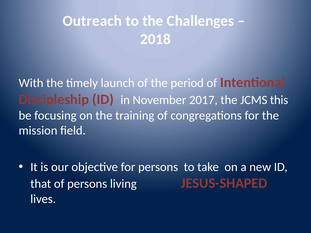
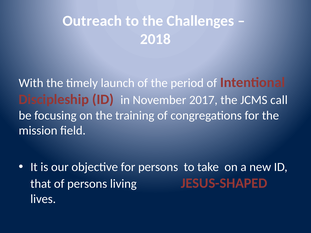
this: this -> call
